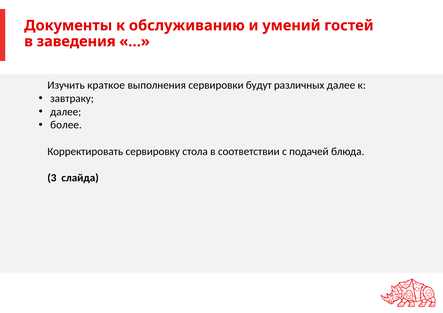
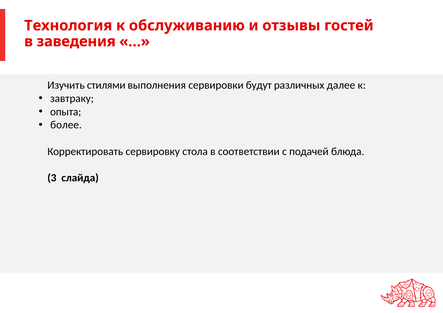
Документы: Документы -> Технология
умений: умений -> отзывы
краткое: краткое -> стилями
далее at (66, 112): далее -> опыта
